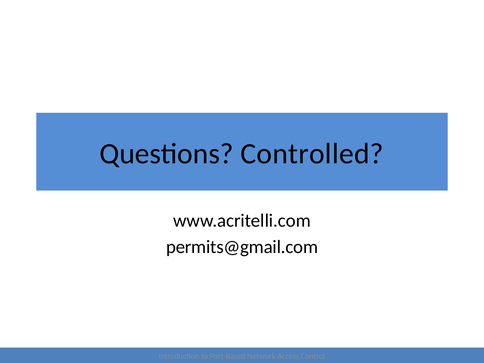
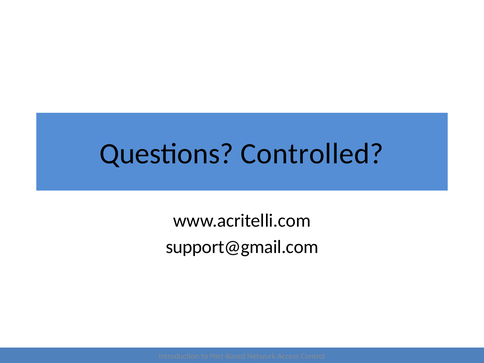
permits@gmail.com: permits@gmail.com -> support@gmail.com
